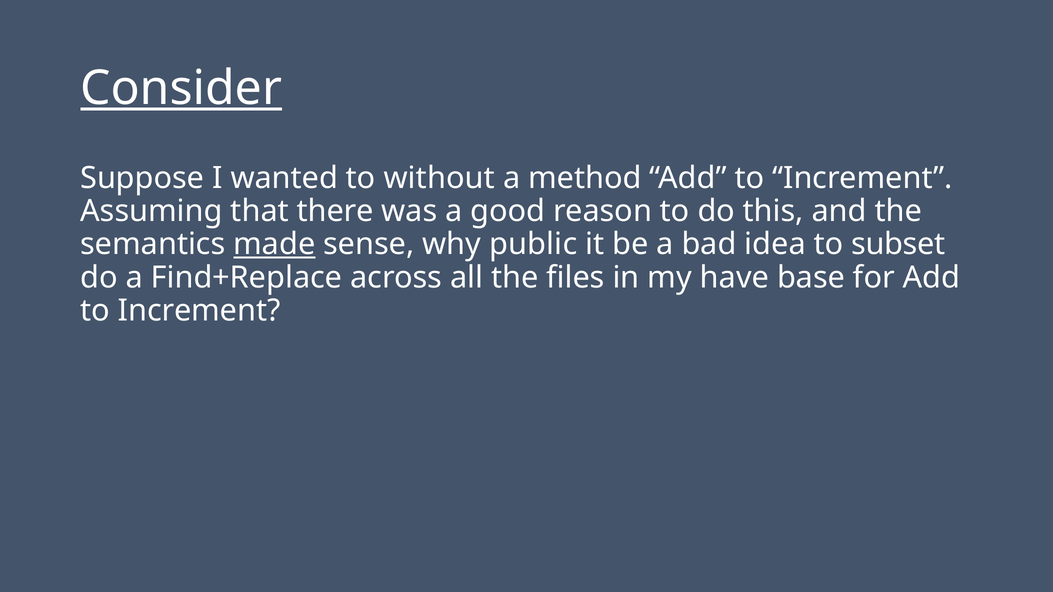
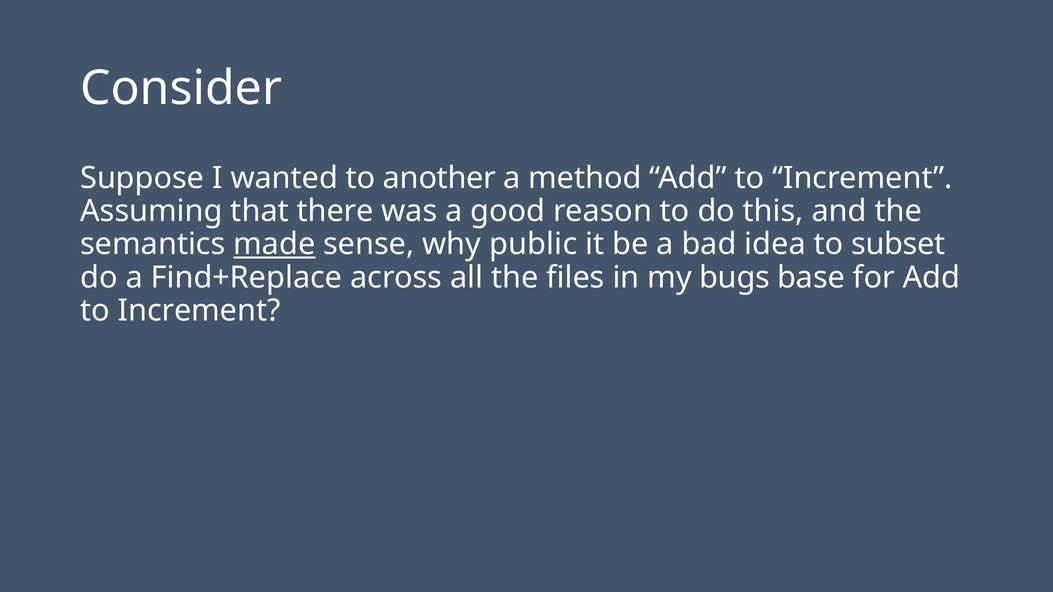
Consider underline: present -> none
without: without -> another
have: have -> bugs
